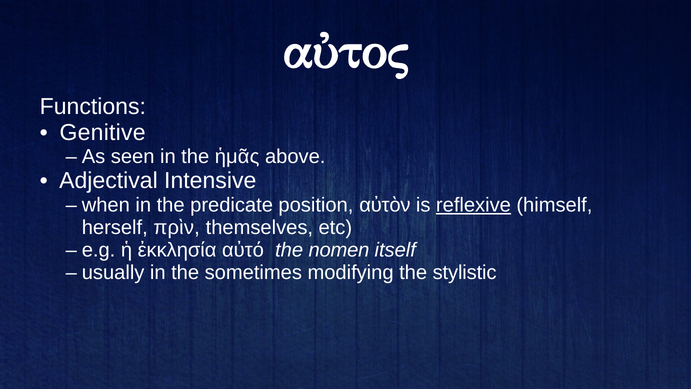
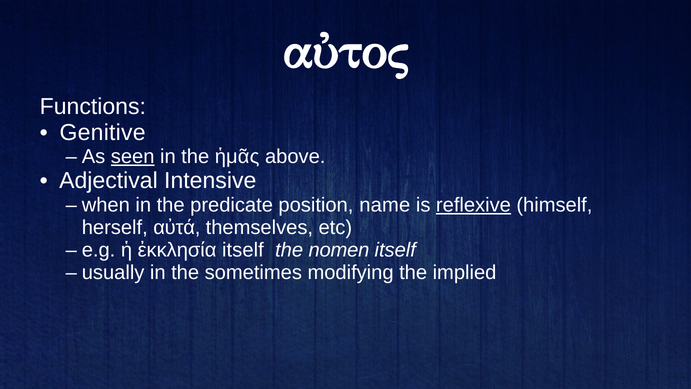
seen underline: none -> present
αὐτὸν: αὐτὸν -> name
πρὶν: πρὶν -> αὐτά
ἐκκλησία αὐτό: αὐτό -> itself
stylistic: stylistic -> implied
